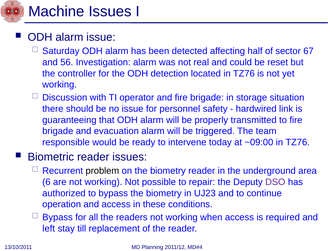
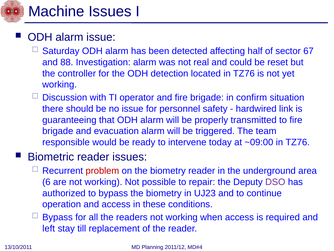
56: 56 -> 88
storage: storage -> confirm
problem colour: black -> red
